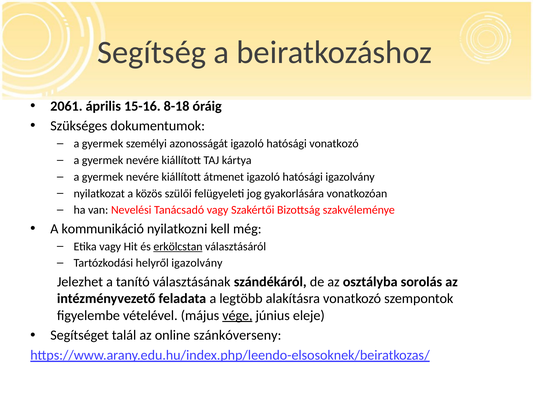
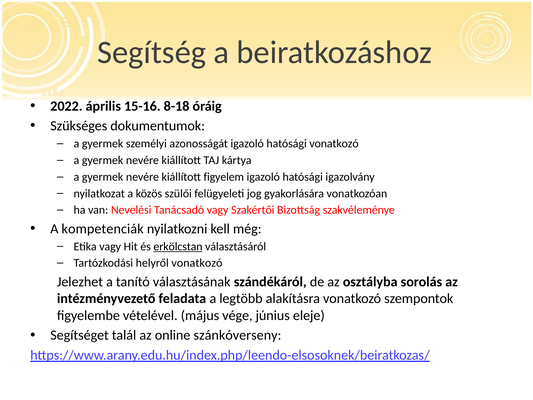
2061: 2061 -> 2022
átmenet: átmenet -> figyelem
kommunikáció: kommunikáció -> kompetenciák
helyről igazolvány: igazolvány -> vonatkozó
vége underline: present -> none
